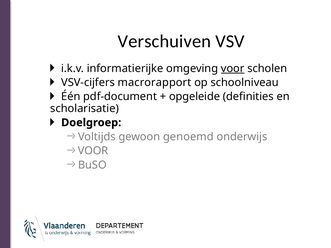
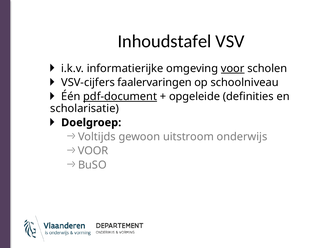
Verschuiven: Verschuiven -> Inhoudstafel
macrorapport: macrorapport -> faalervaringen
pdf-document underline: none -> present
genoemd: genoemd -> uitstroom
